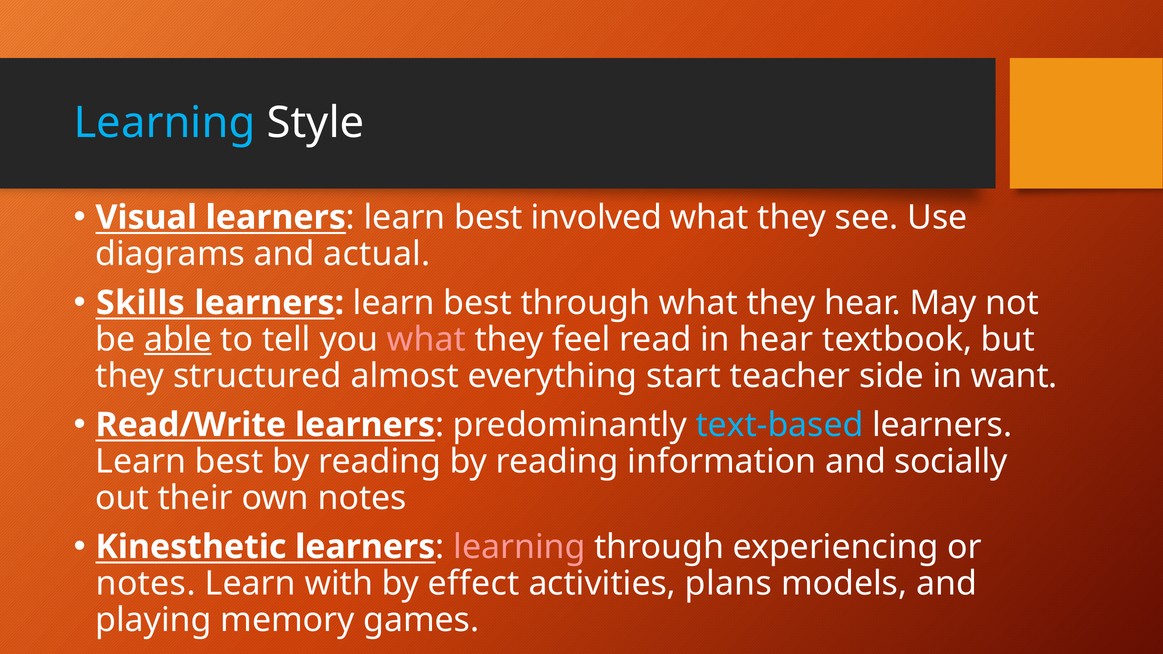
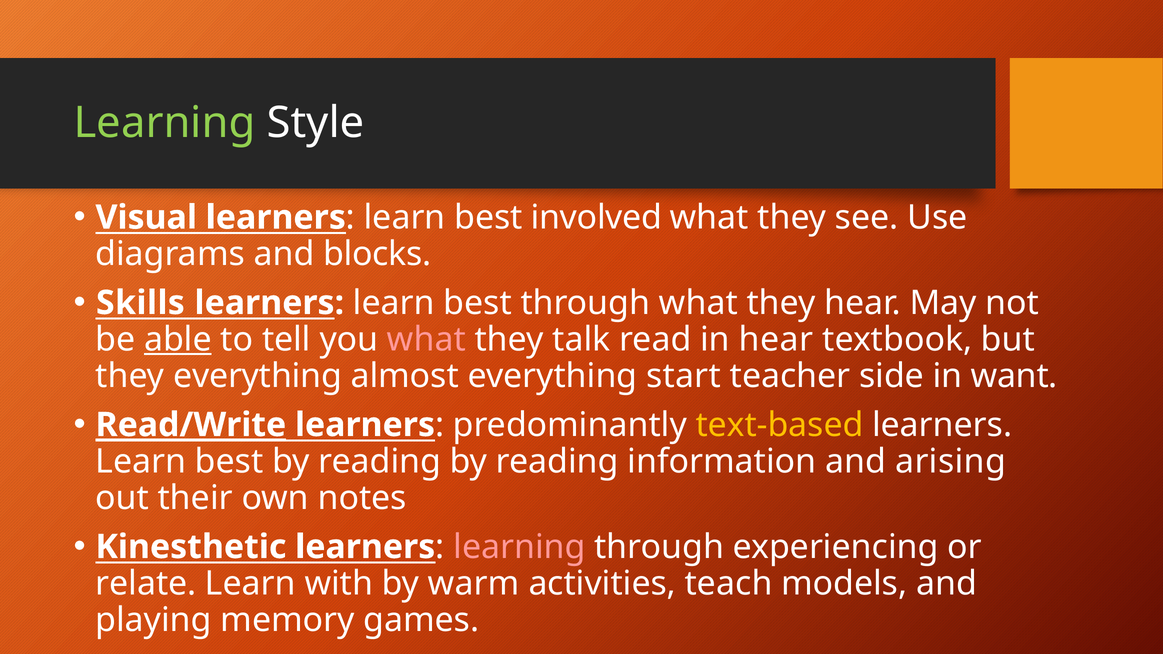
Learning at (165, 123) colour: light blue -> light green
actual: actual -> blocks
feel: feel -> talk
they structured: structured -> everything
Read/Write underline: none -> present
text-based colour: light blue -> yellow
socially: socially -> arising
notes at (146, 584): notes -> relate
effect: effect -> warm
plans: plans -> teach
